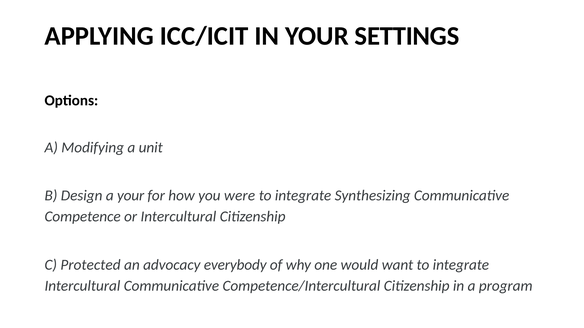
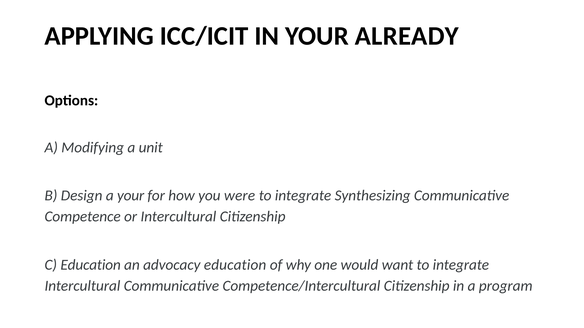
SETTINGS: SETTINGS -> ALREADY
C Protected: Protected -> Education
advocacy everybody: everybody -> education
